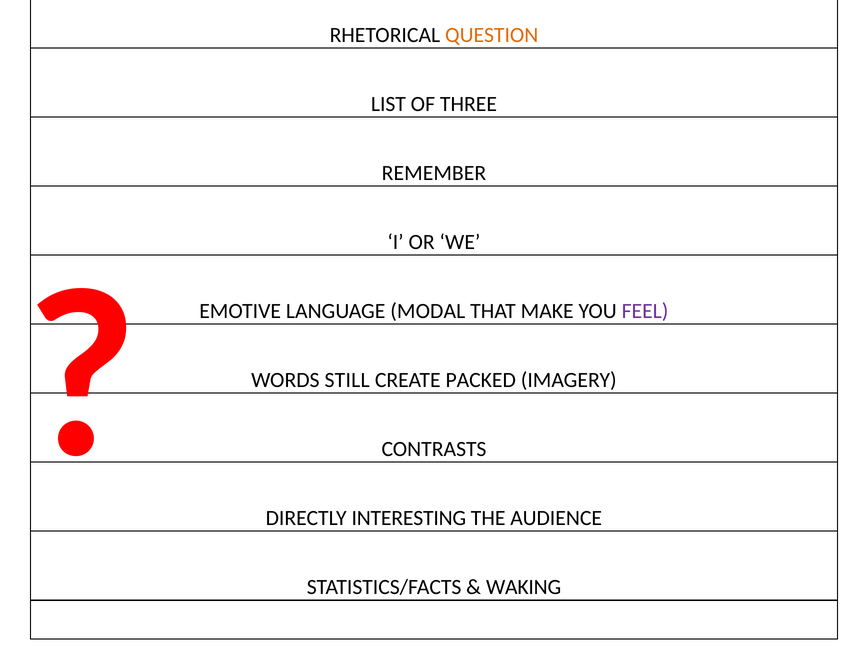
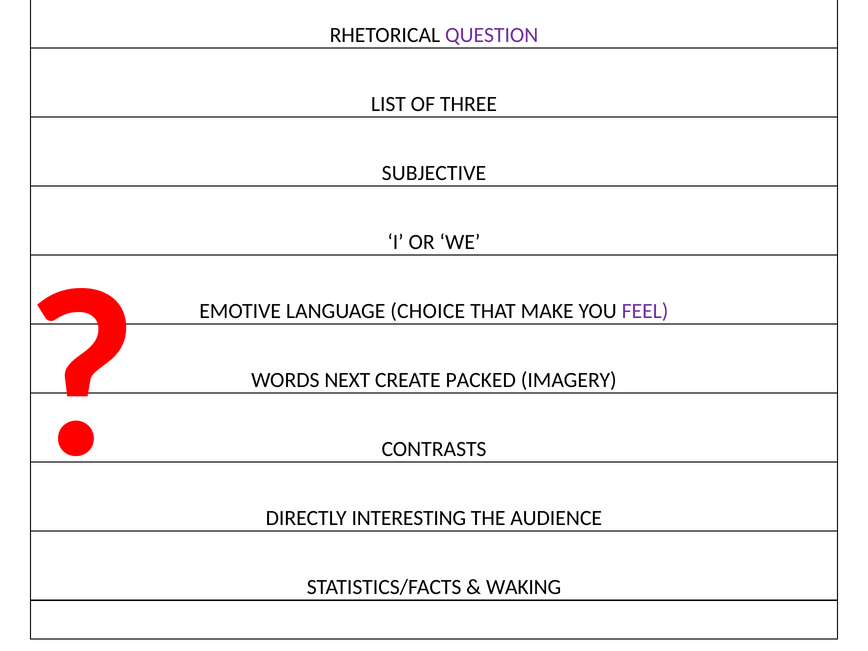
QUESTION colour: orange -> purple
REMEMBER: REMEMBER -> SUBJECTIVE
MODAL: MODAL -> CHOICE
STILL: STILL -> NEXT
